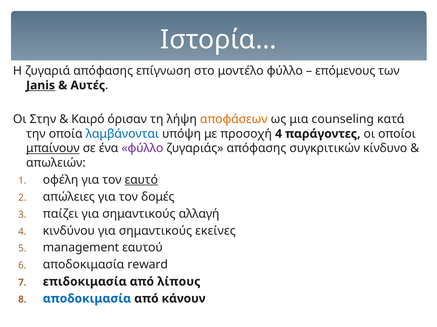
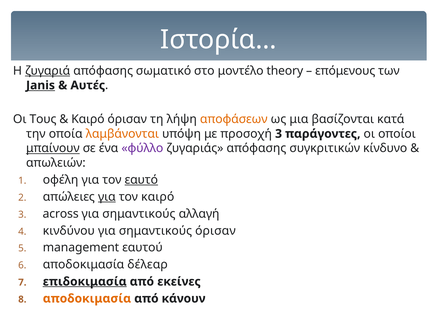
ζυγαριά underline: none -> present
επίγνωση: επίγνωση -> σωματικό
μοντέλο φύλλο: φύλλο -> theory
Στην: Στην -> Τους
counseling: counseling -> βασίζονται
λαμβάνονται colour: blue -> orange
προσοχή 4: 4 -> 3
για at (107, 197) underline: none -> present
τον δομές: δομές -> καιρό
παίζει: παίζει -> across
σημαντικούς εκείνες: εκείνες -> όρισαν
reward: reward -> δέλεαρ
επιδοκιμασία underline: none -> present
λίπους: λίπους -> εκείνες
αποδοκιμασία at (87, 299) colour: blue -> orange
